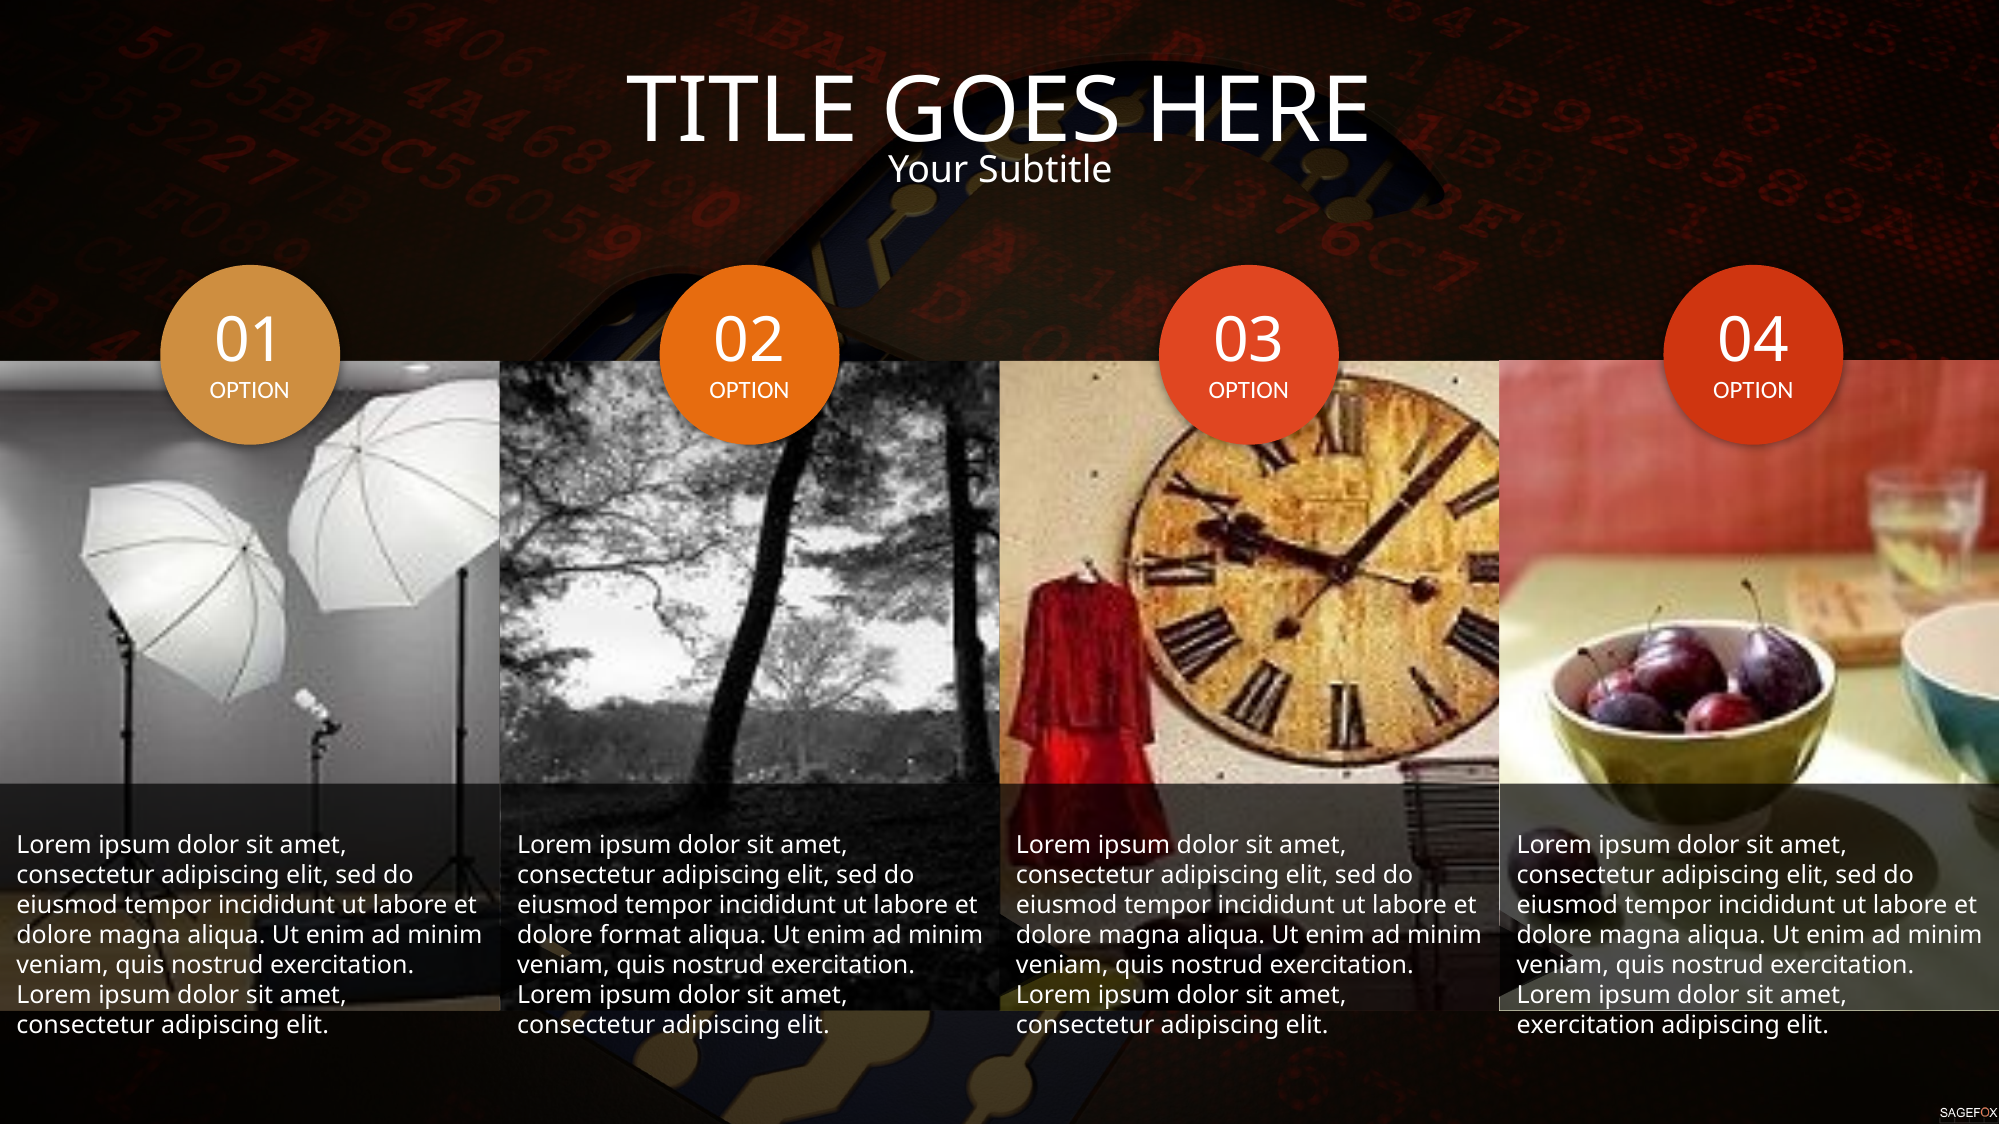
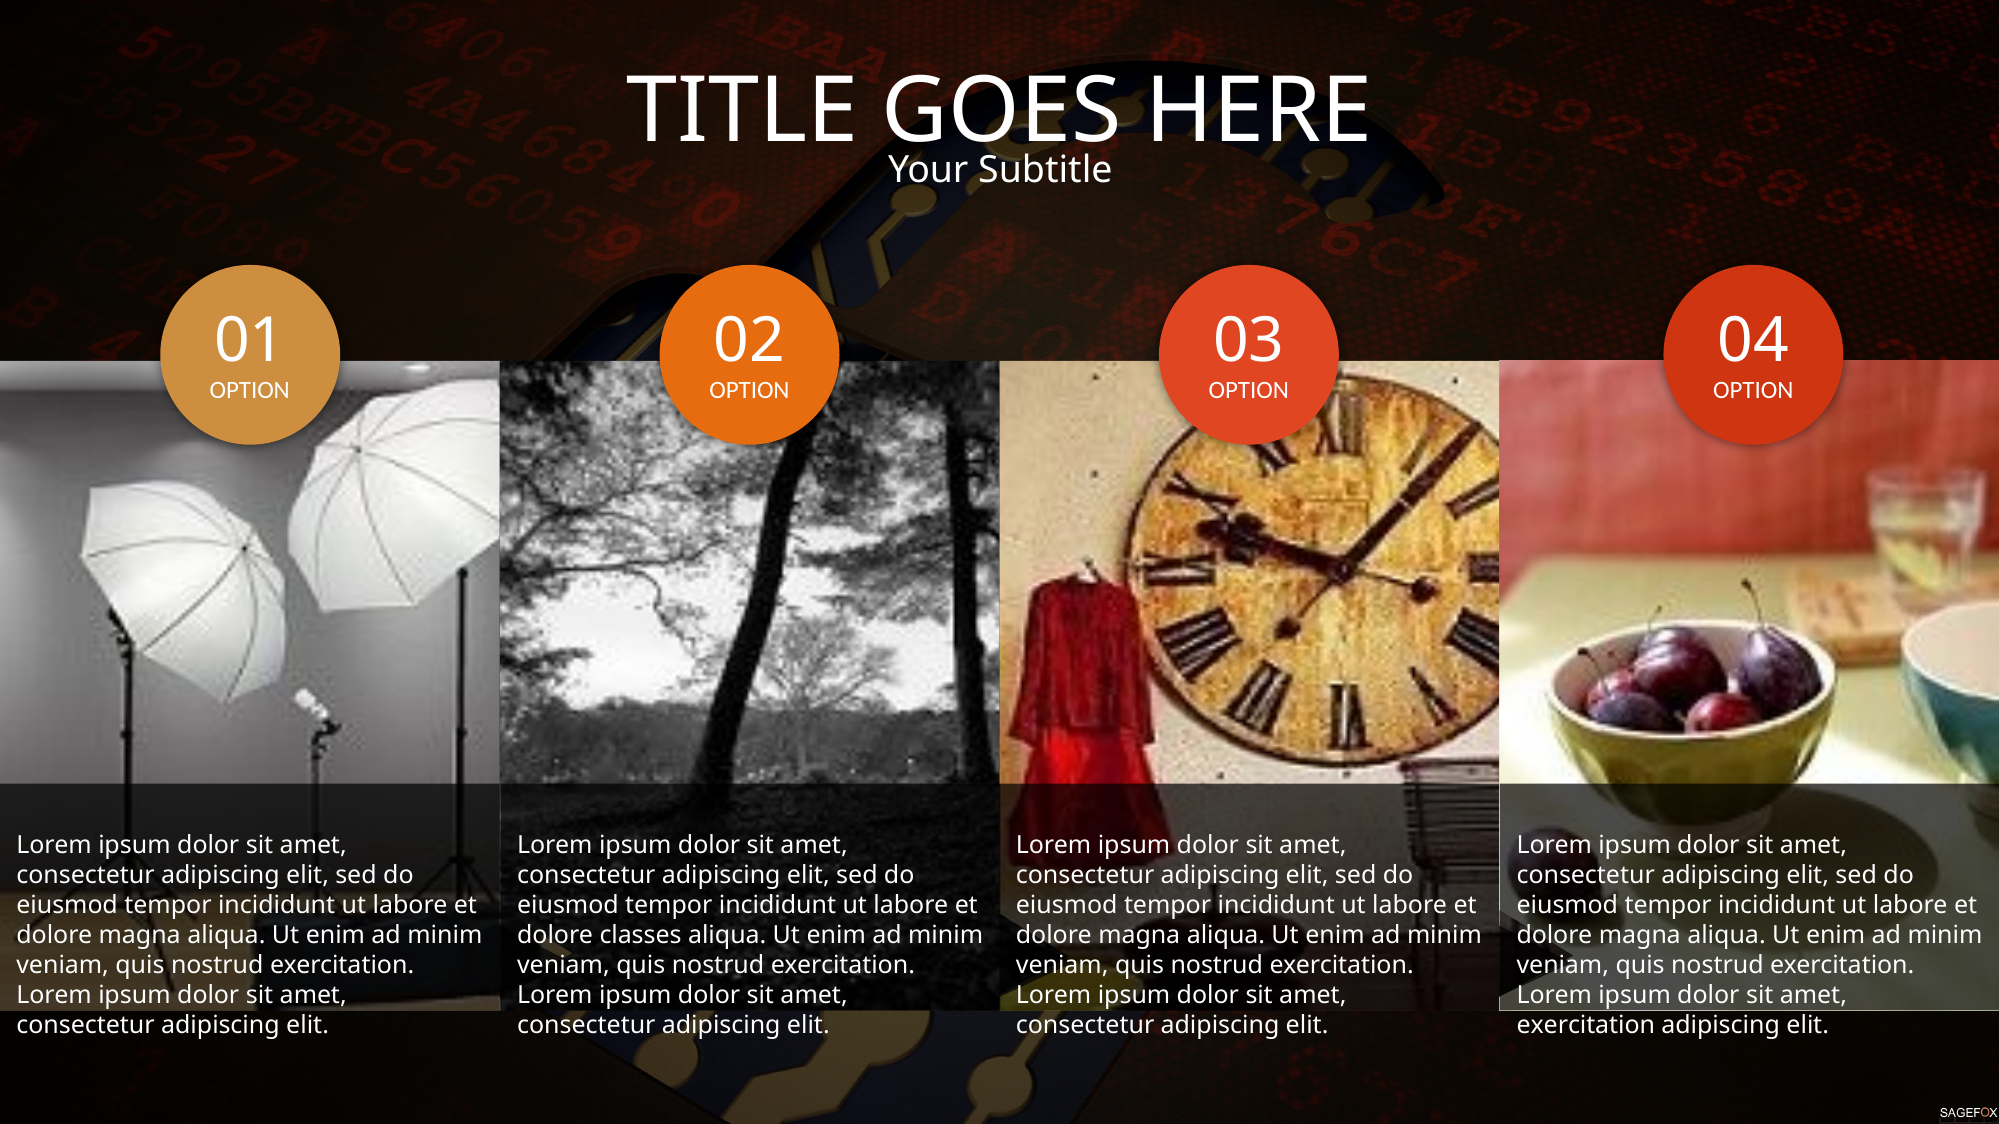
format: format -> classes
